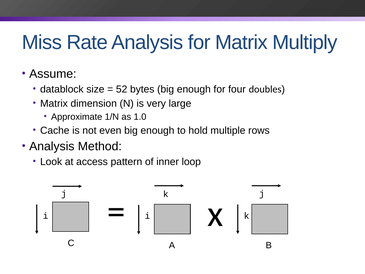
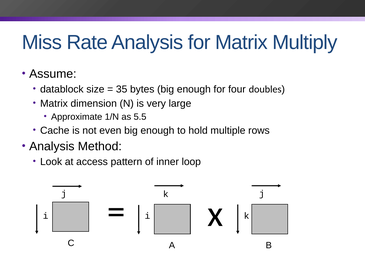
52: 52 -> 35
1.0: 1.0 -> 5.5
